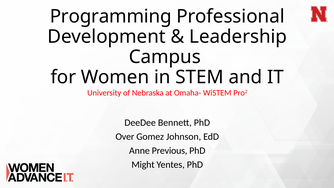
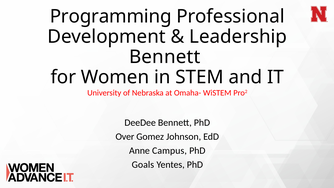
Campus at (165, 57): Campus -> Bennett
Previous: Previous -> Campus
Might: Might -> Goals
